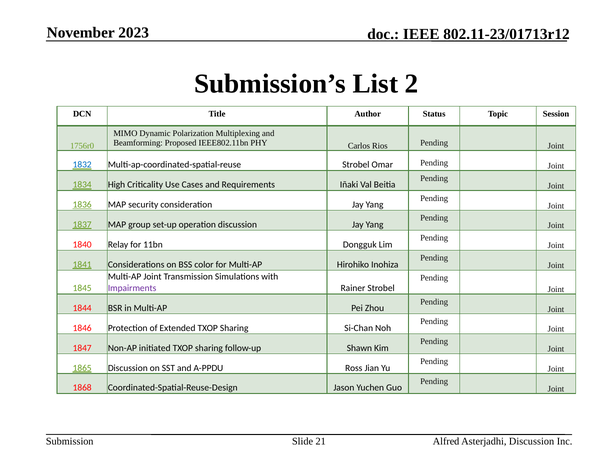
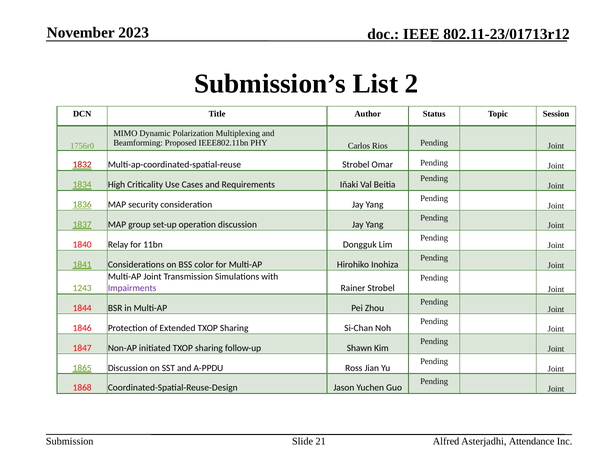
1832 colour: blue -> red
1845: 1845 -> 1243
Asterjadhi Discussion: Discussion -> Attendance
